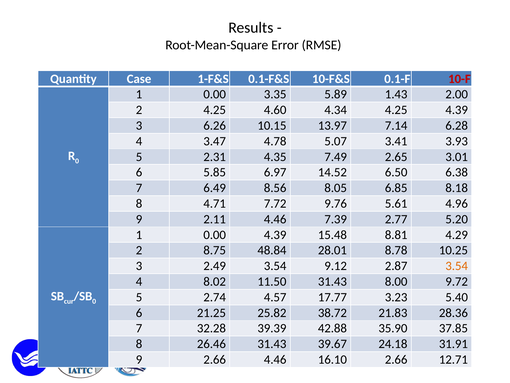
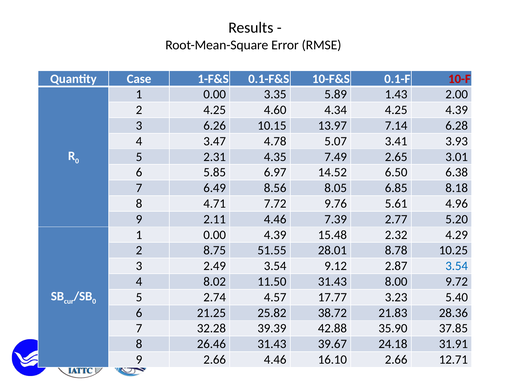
8.81: 8.81 -> 2.32
48.84: 48.84 -> 51.55
3.54 at (457, 266) colour: orange -> blue
